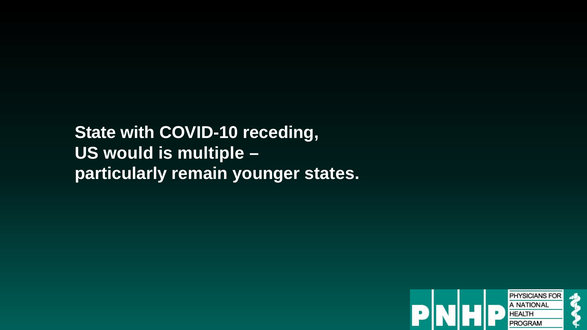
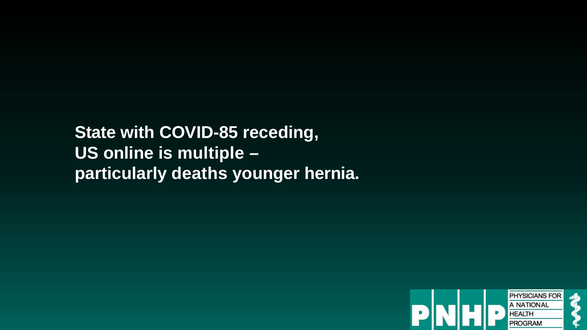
COVID-10: COVID-10 -> COVID-85
would: would -> online
remain: remain -> deaths
states: states -> hernia
